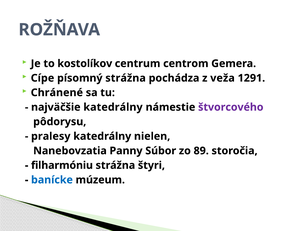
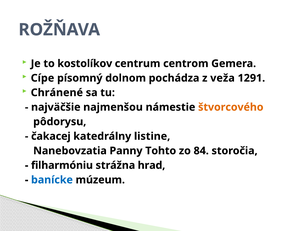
písomný strážna: strážna -> dolnom
najväčšie katedrálny: katedrálny -> najmenšou
štvorcového colour: purple -> orange
pralesy: pralesy -> čakacej
nielen: nielen -> listine
Súbor: Súbor -> Tohto
89: 89 -> 84
štyri: štyri -> hrad
